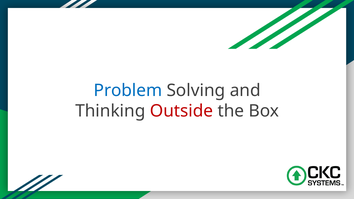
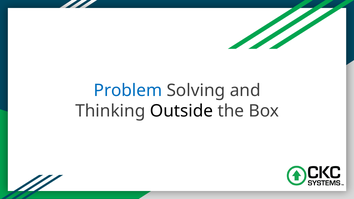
Outside colour: red -> black
